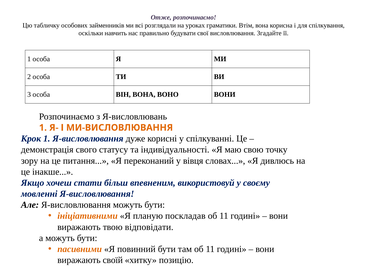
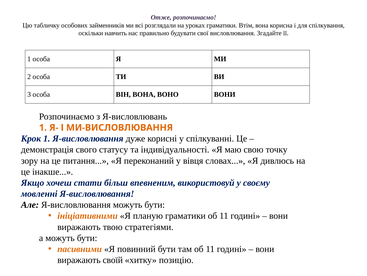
планую поскладав: поскладав -> граматики
відповідати: відповідати -> стратегіями
